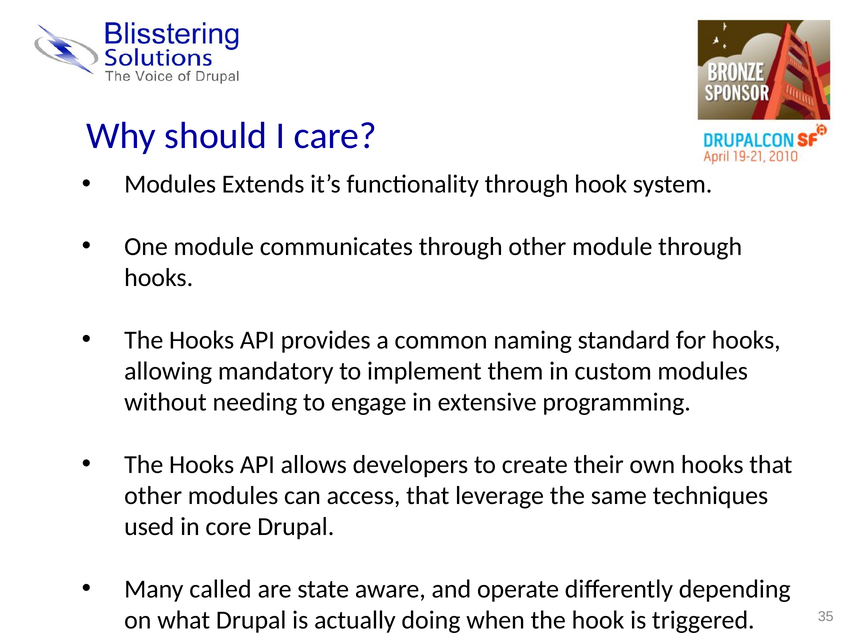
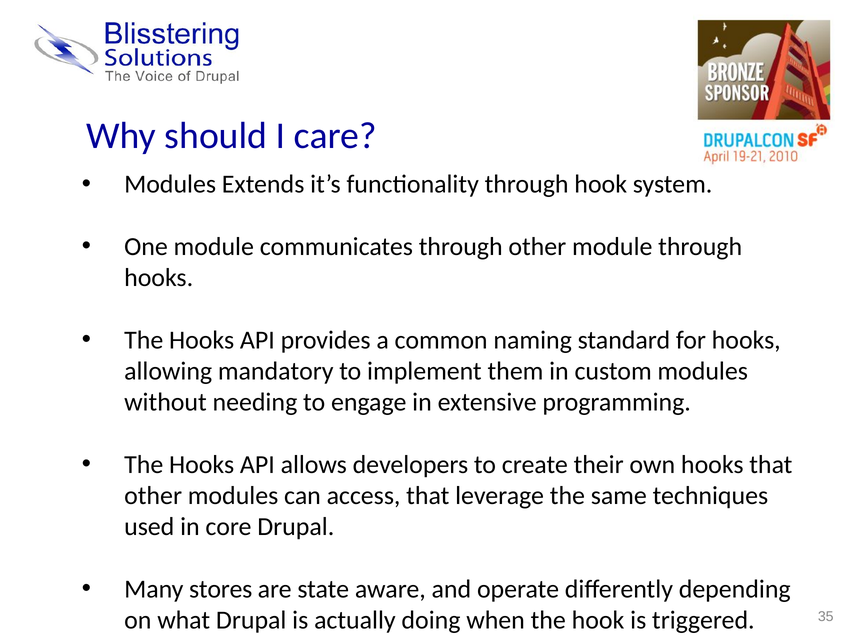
called: called -> stores
